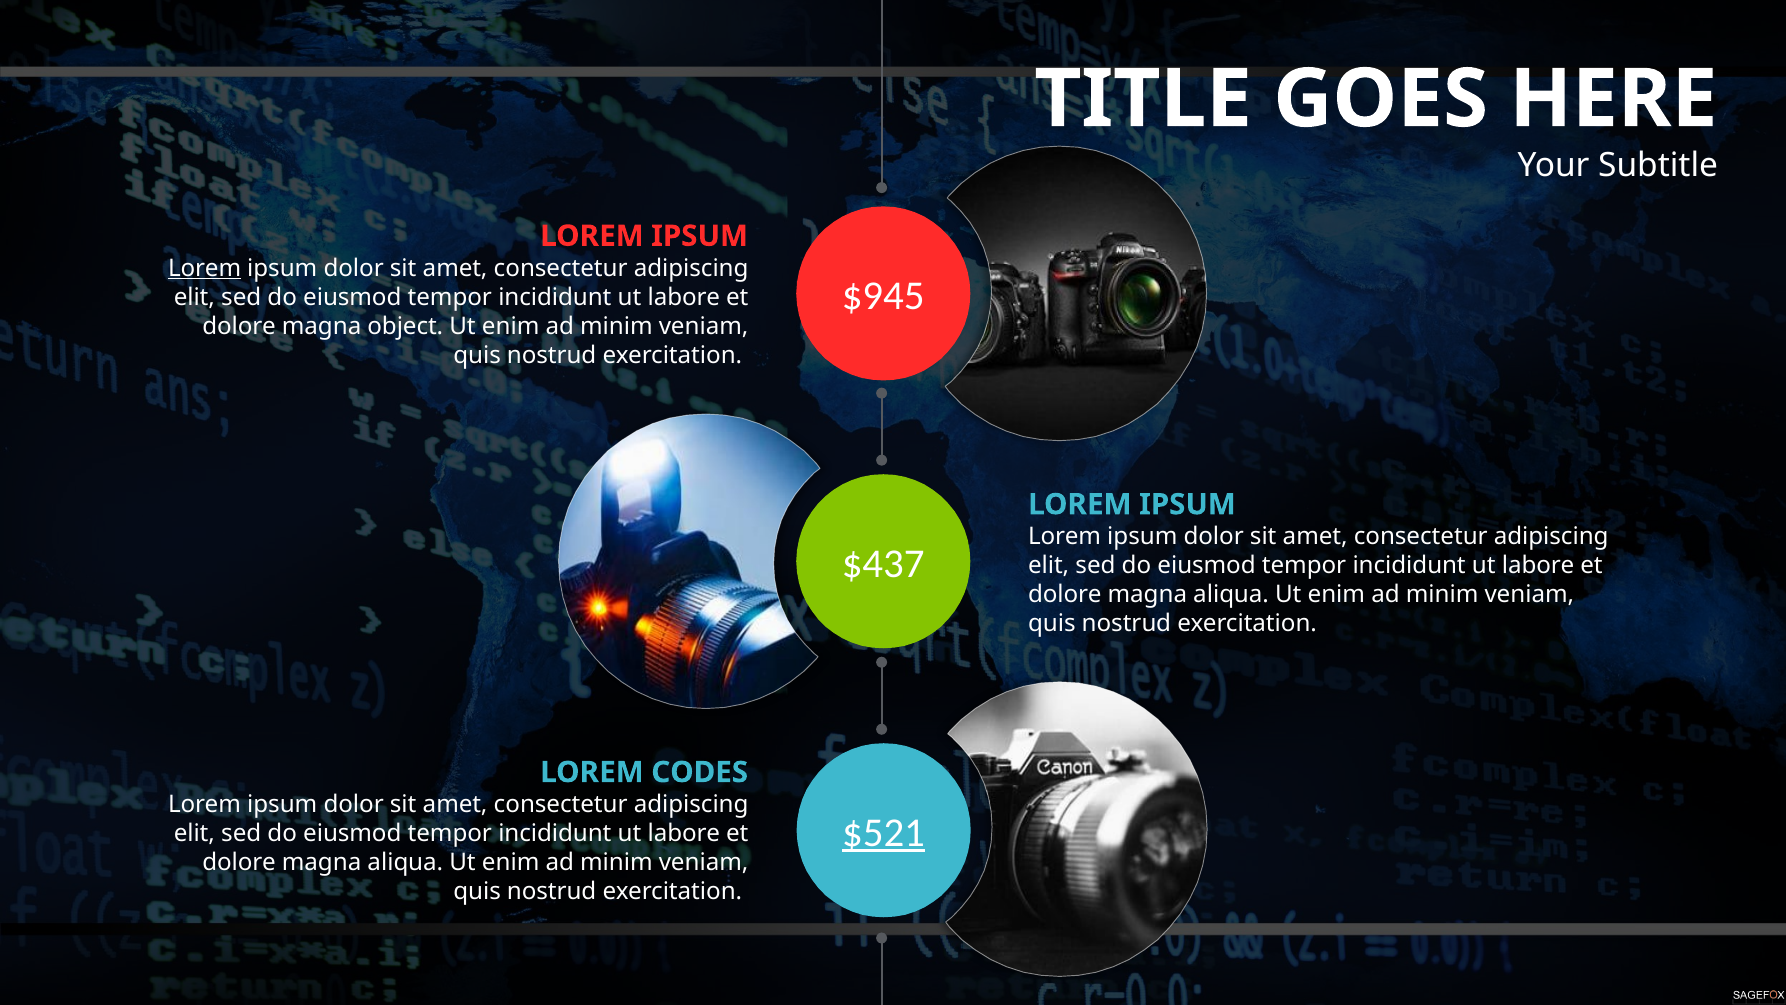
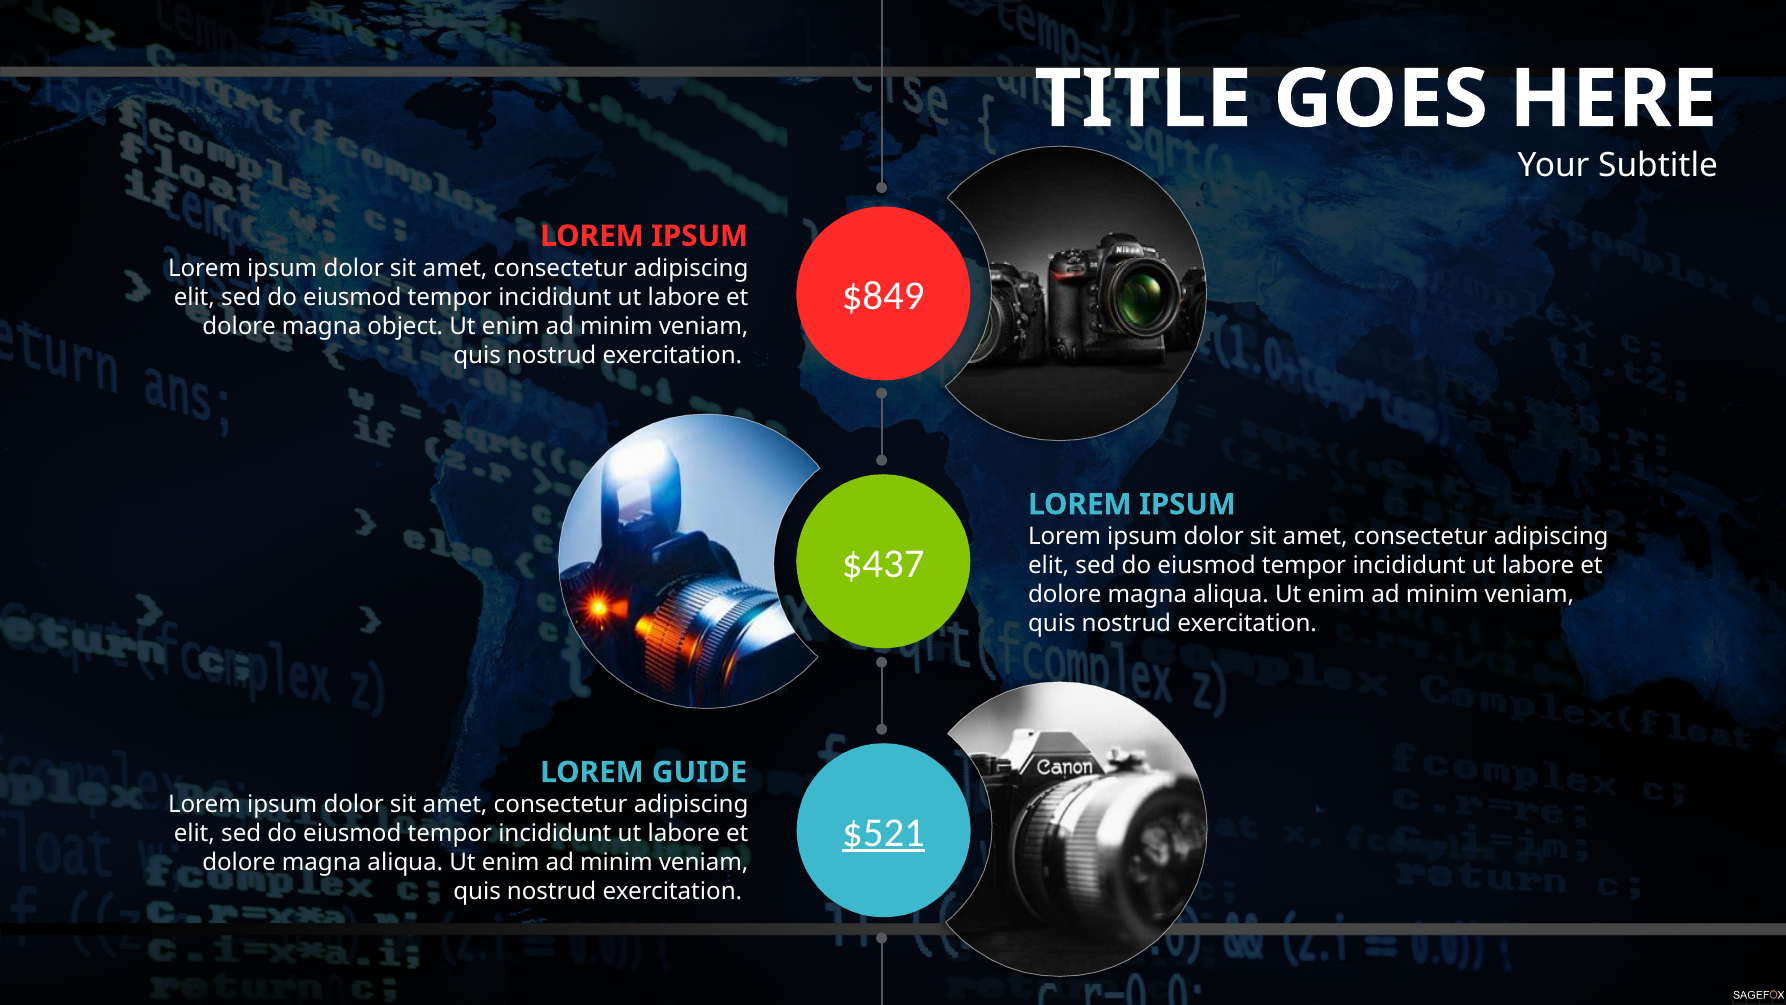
Lorem at (205, 268) underline: present -> none
$945: $945 -> $849
CODES: CODES -> GUIDE
